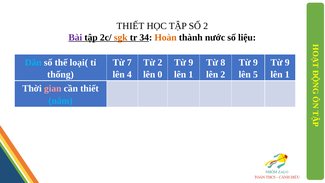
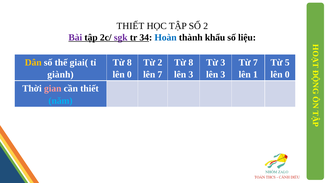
sgk colour: orange -> purple
Hoàn colour: orange -> blue
nước: nước -> khẩu
Dân colour: light blue -> yellow
loại(: loại( -> giai(
7 at (129, 62): 7 -> 8
9 at (191, 62): 9 -> 8
Từ 8: 8 -> 3
9 at (255, 62): 9 -> 7
9 at (287, 62): 9 -> 5
thống: thống -> giành
4 at (129, 74): 4 -> 0
lên 0: 0 -> 7
1 at (191, 74): 1 -> 3
2 at (223, 74): 2 -> 3
5: 5 -> 1
1 at (287, 74): 1 -> 0
